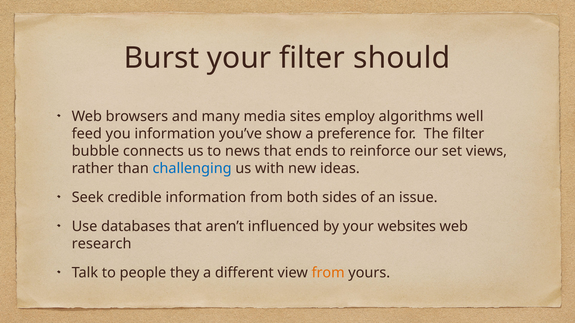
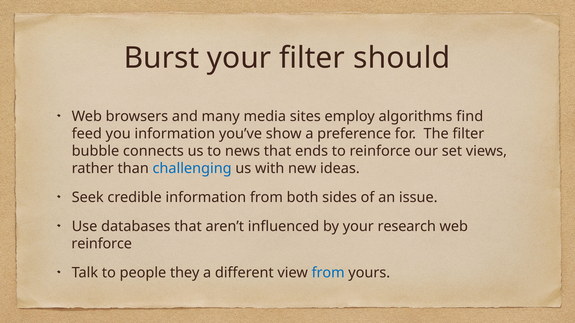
well: well -> find
websites: websites -> research
research at (102, 244): research -> reinforce
from at (328, 273) colour: orange -> blue
